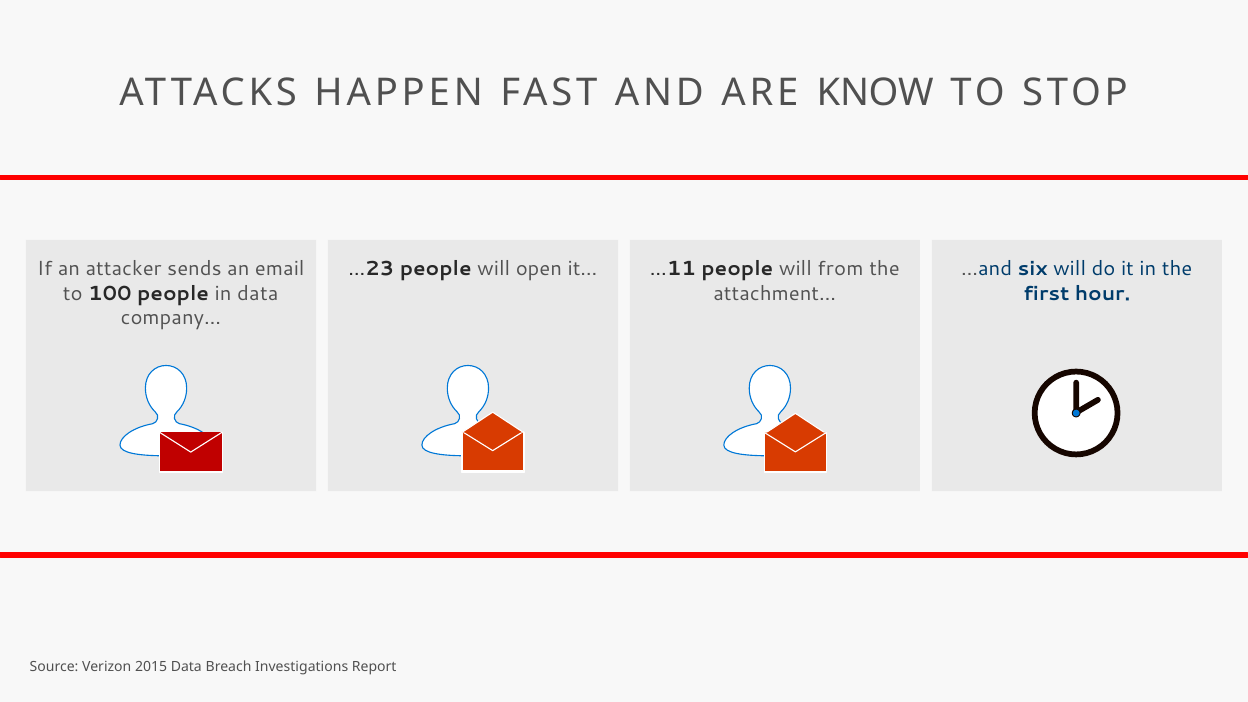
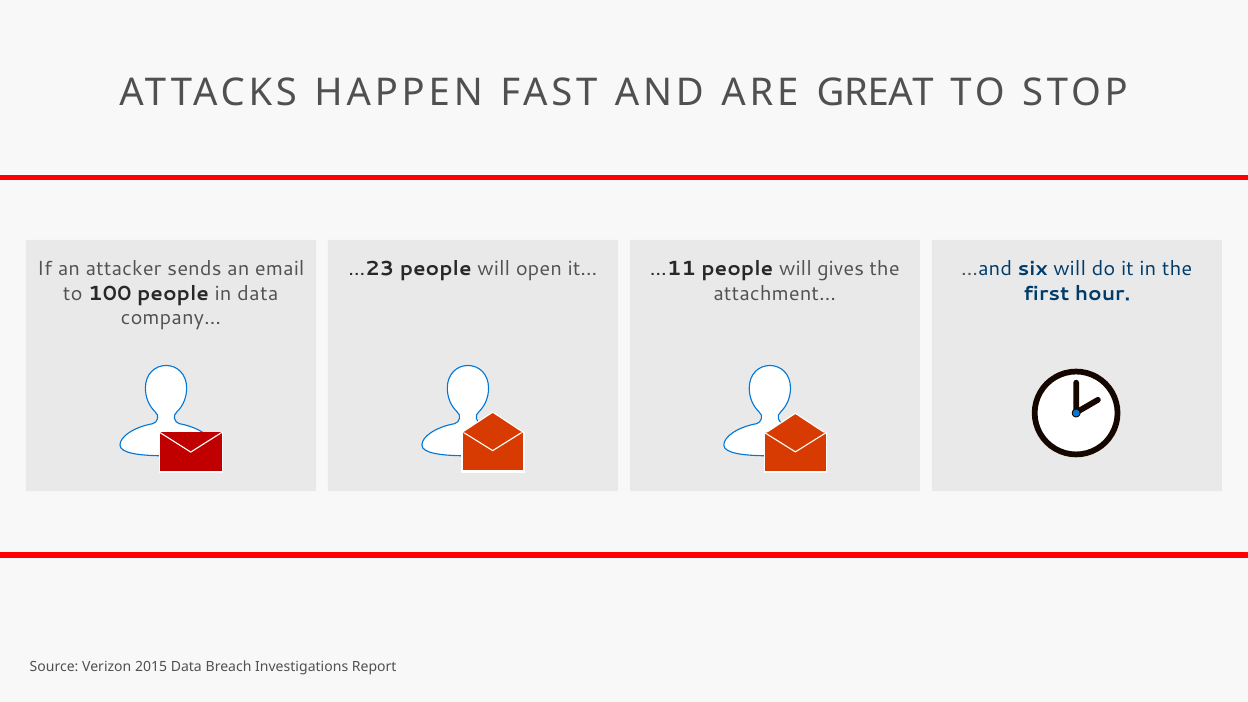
KNOW: KNOW -> GREAT
from: from -> gives
